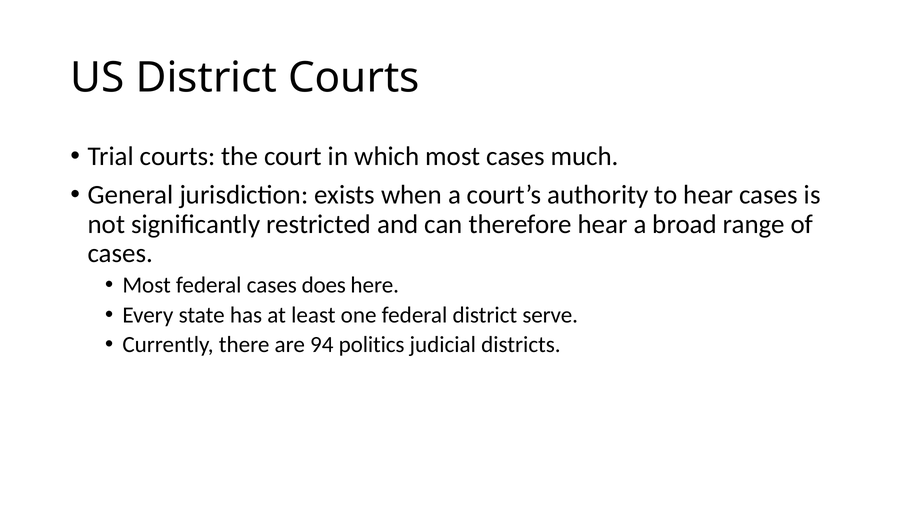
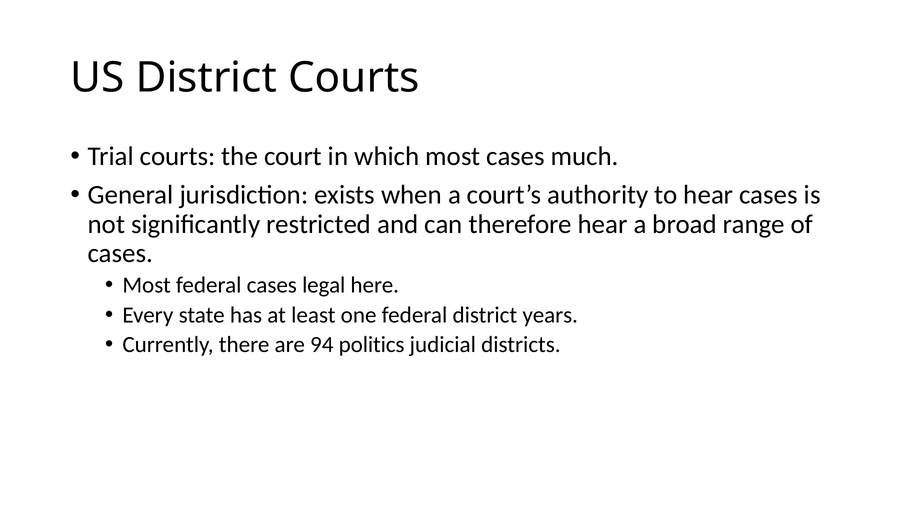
does: does -> legal
serve: serve -> years
